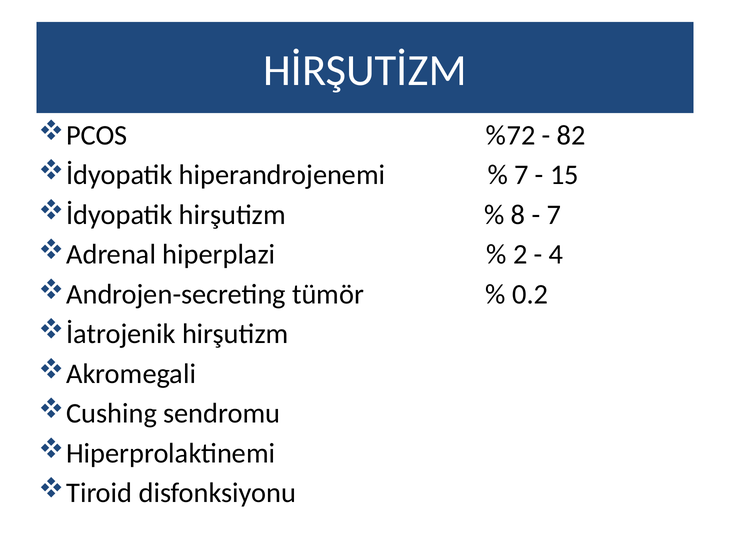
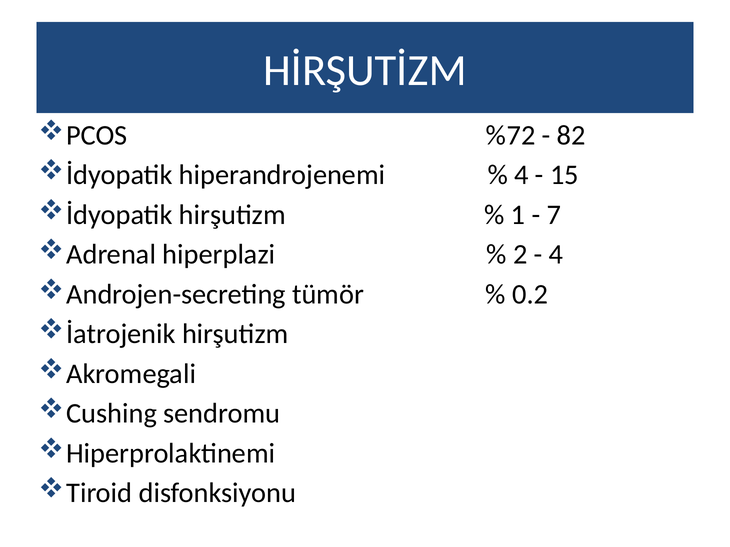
7 at (521, 175): 7 -> 4
8: 8 -> 1
